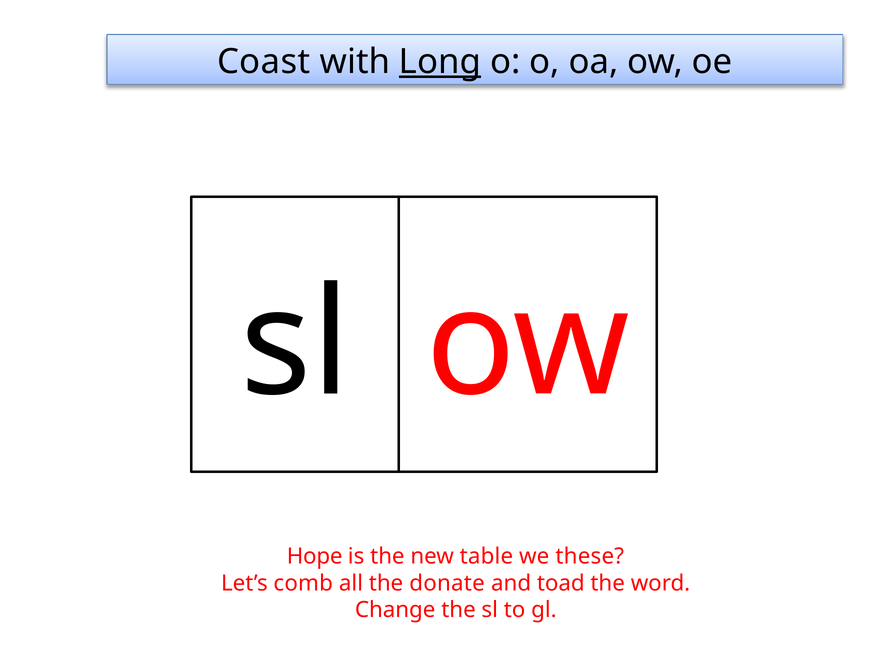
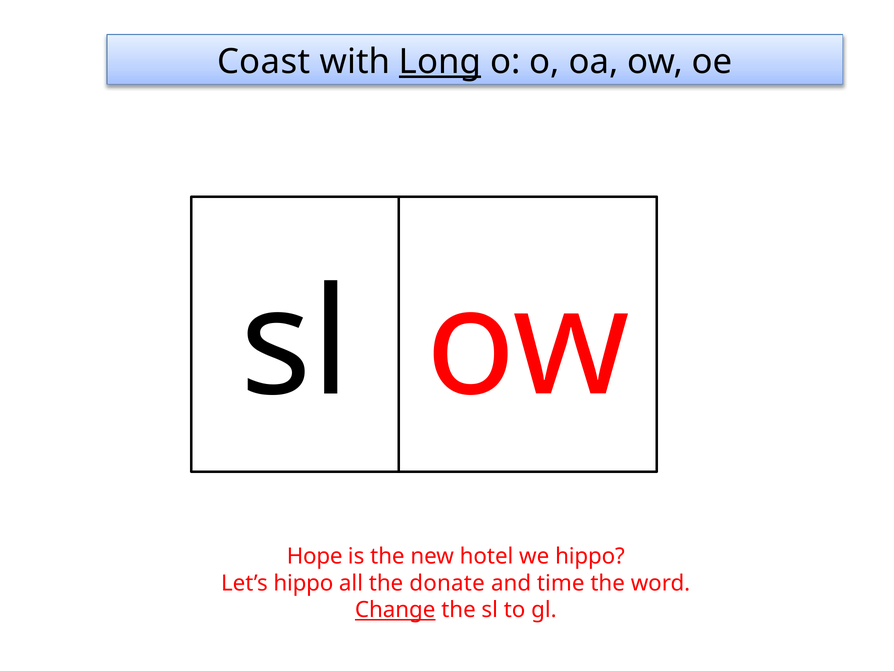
table: table -> hotel
we these: these -> hippo
Let’s comb: comb -> hippo
toad: toad -> time
Change underline: none -> present
